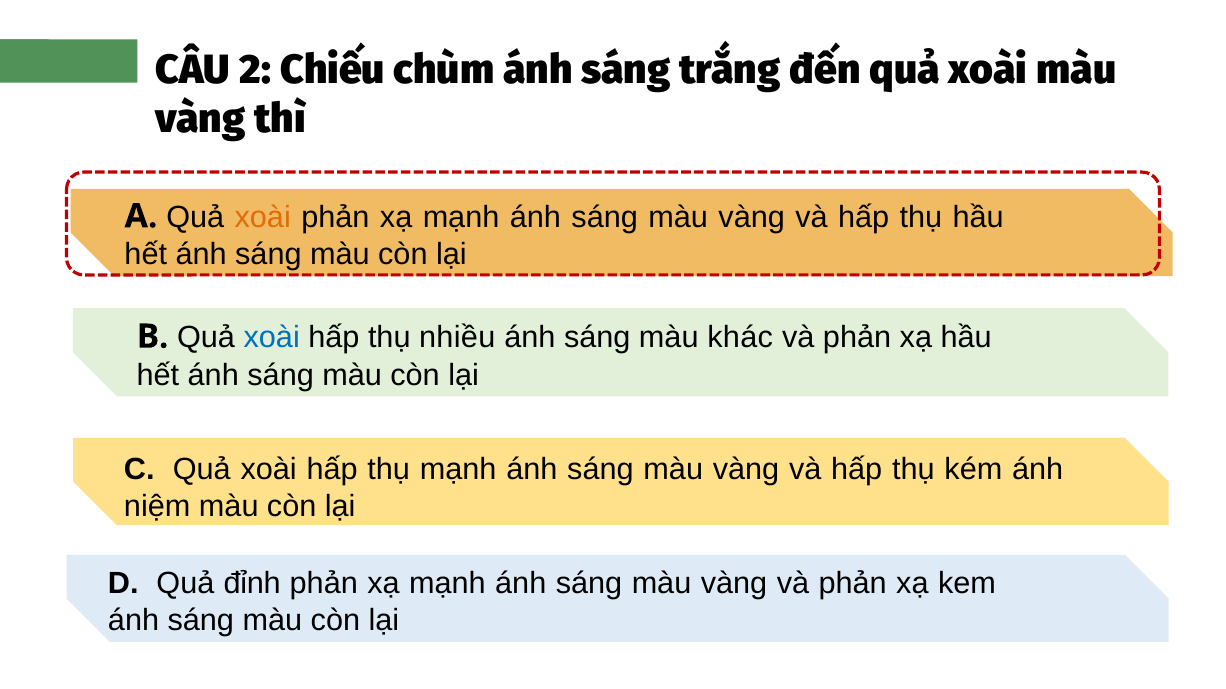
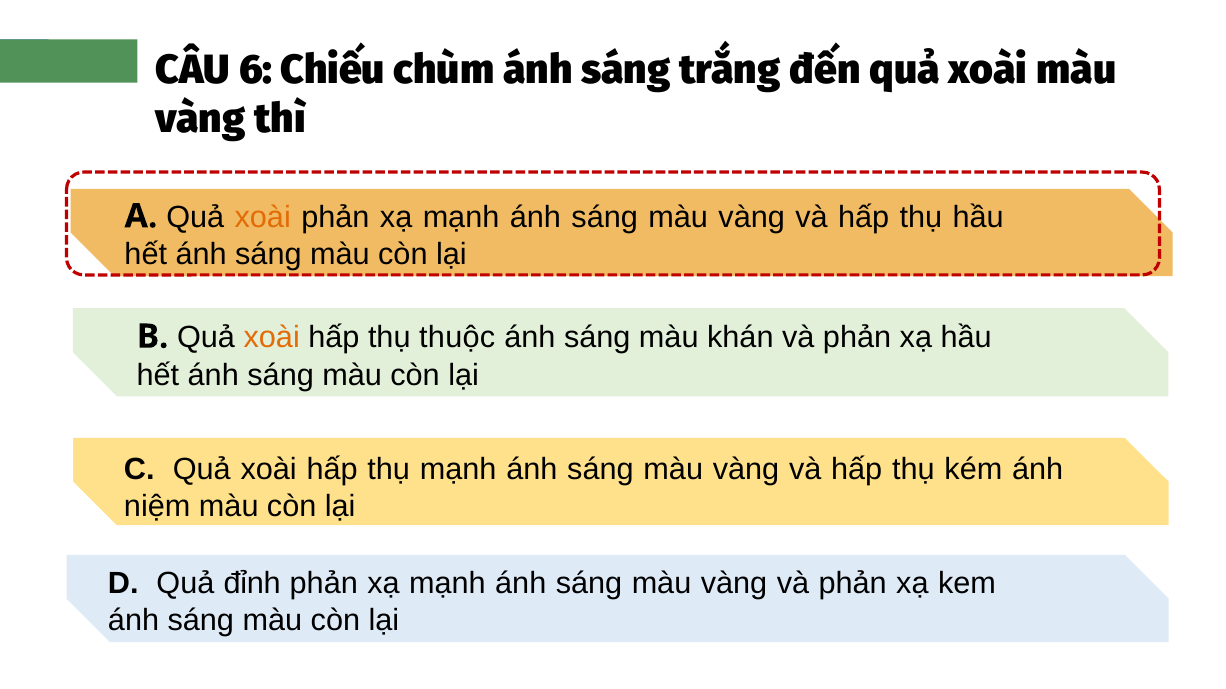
2: 2 -> 6
xoài at (272, 338) colour: blue -> orange
nhiều: nhiều -> thuộc
khác: khác -> khán
